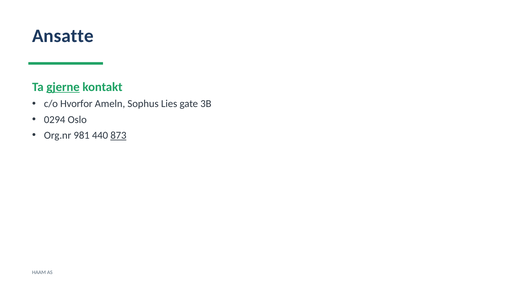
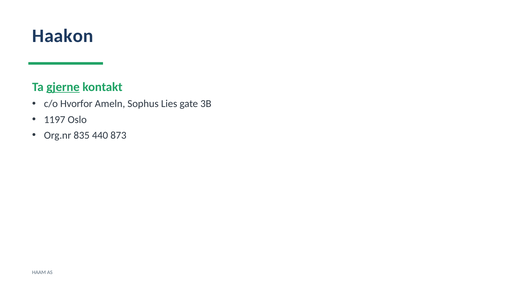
Ansatte: Ansatte -> Haakon
0294: 0294 -> 1197
981: 981 -> 835
873 underline: present -> none
